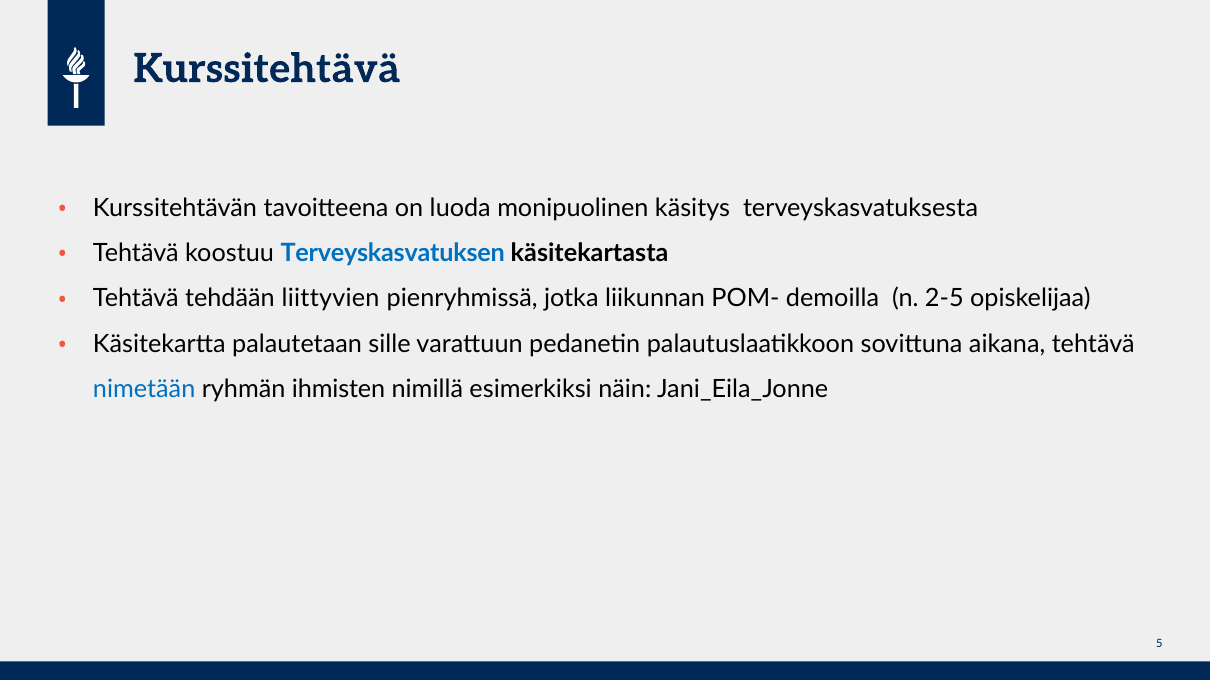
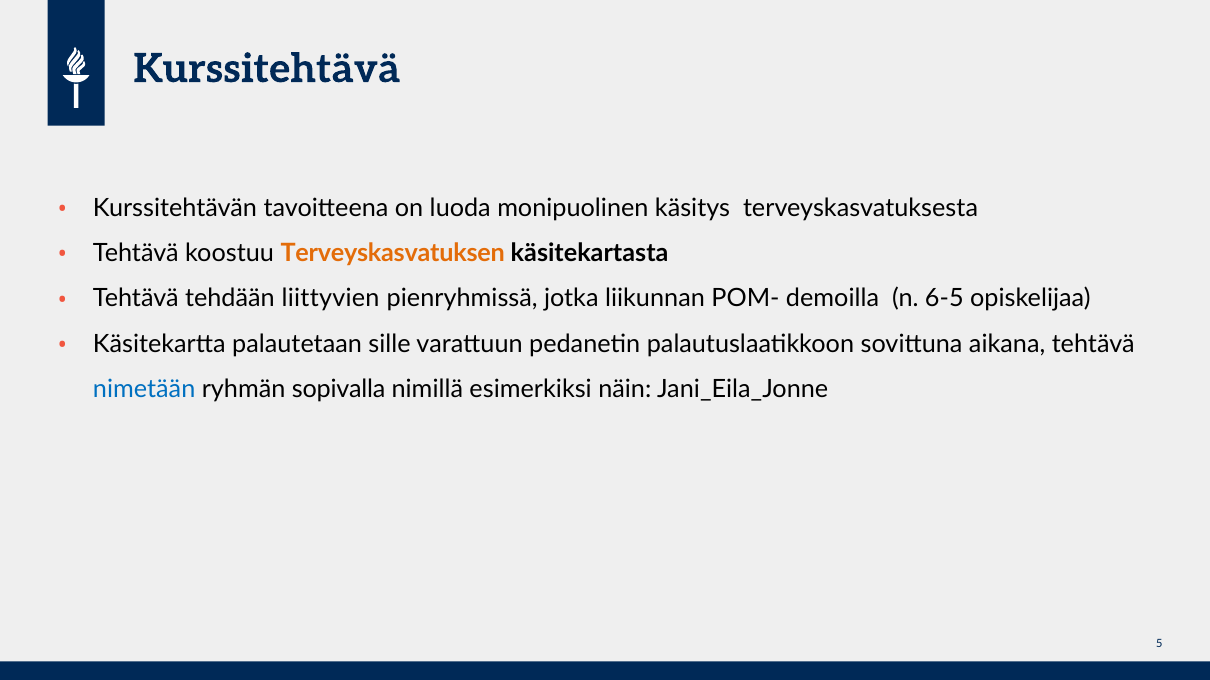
Terveyskasvatuksen colour: blue -> orange
2-5: 2-5 -> 6-5
ihmisten: ihmisten -> sopivalla
